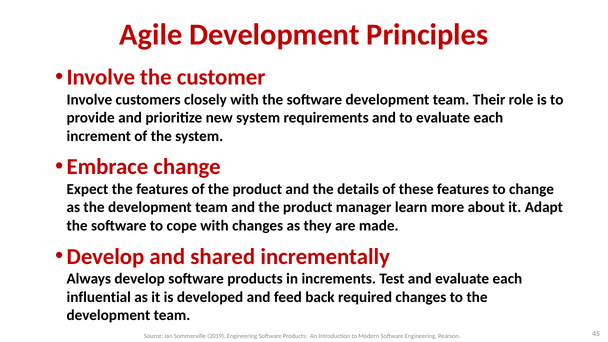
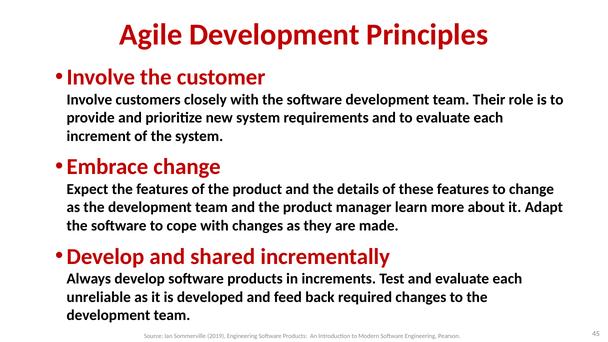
influential: influential -> unreliable
